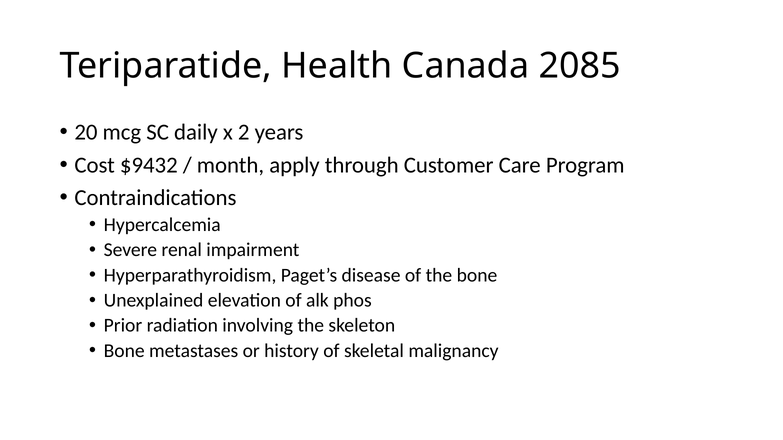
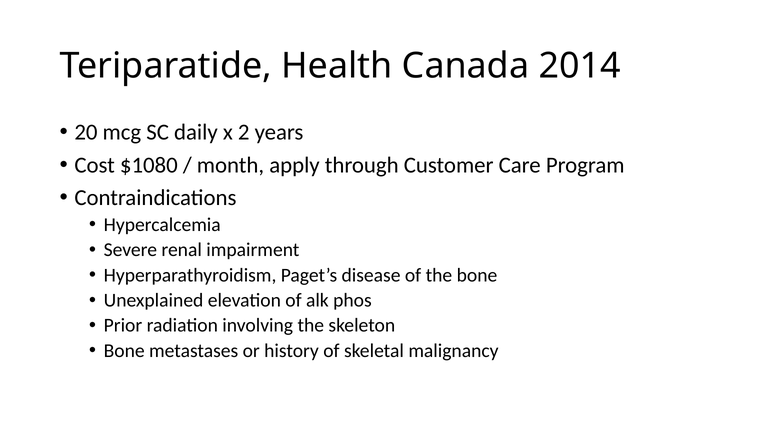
2085: 2085 -> 2014
$9432: $9432 -> $1080
